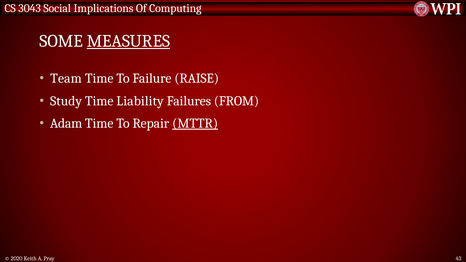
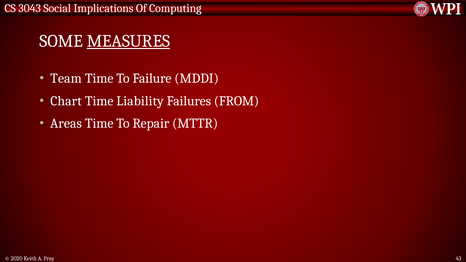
RAISE: RAISE -> MDDI
Study: Study -> Chart
Adam: Adam -> Areas
MTTR underline: present -> none
